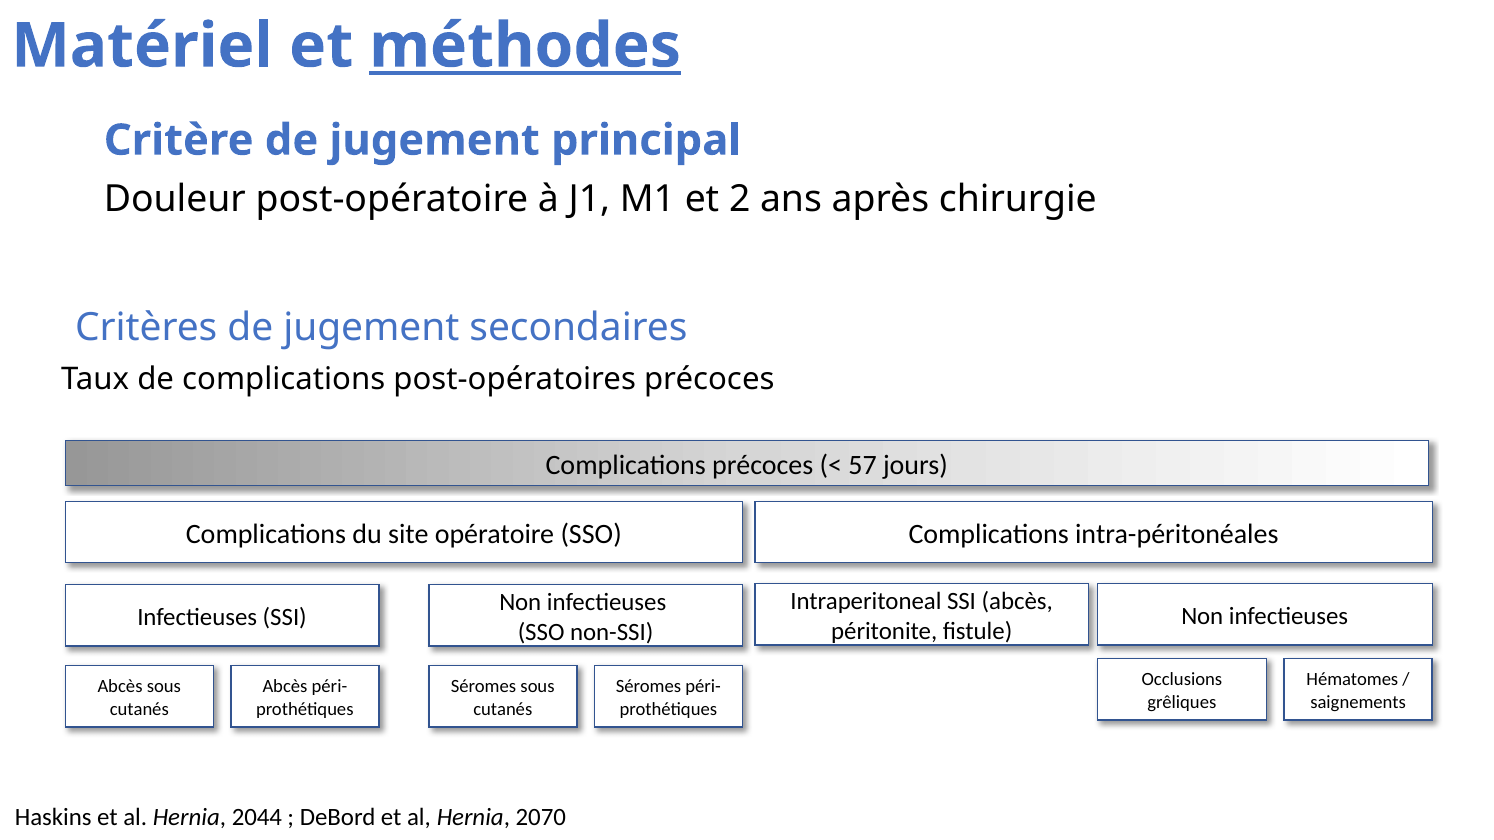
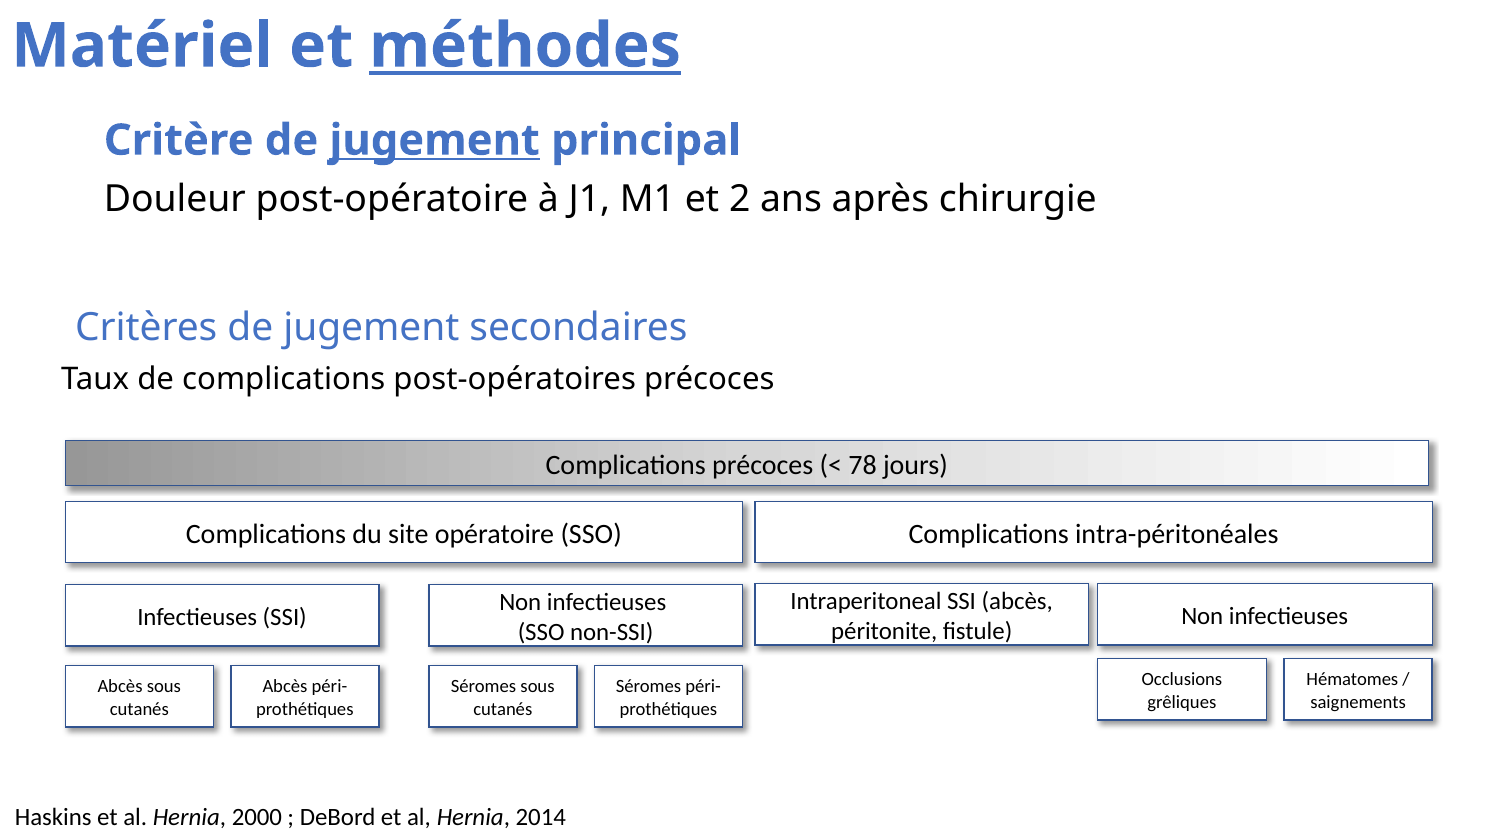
jugement at (435, 140) underline: none -> present
57: 57 -> 78
2044: 2044 -> 2000
2070: 2070 -> 2014
